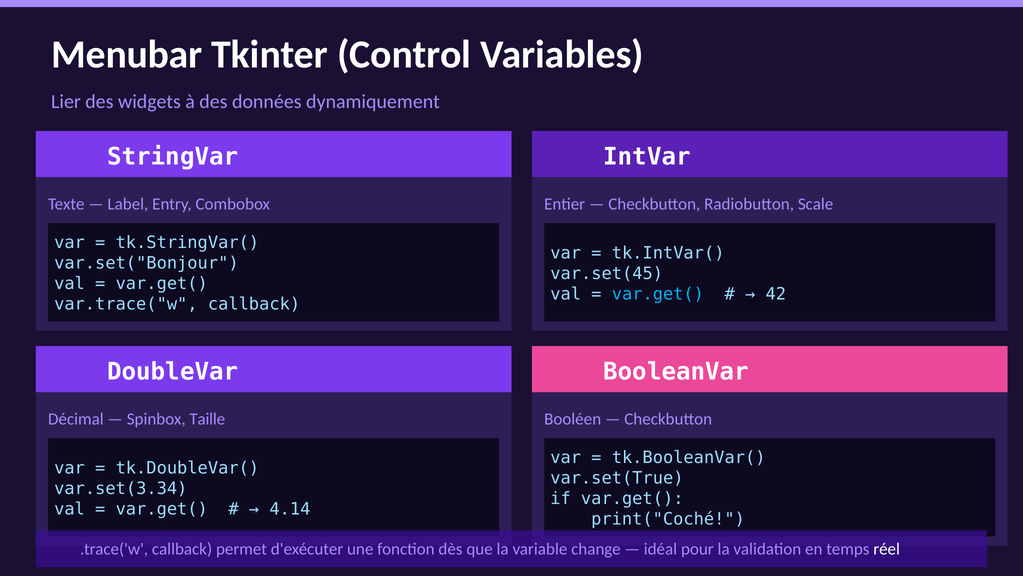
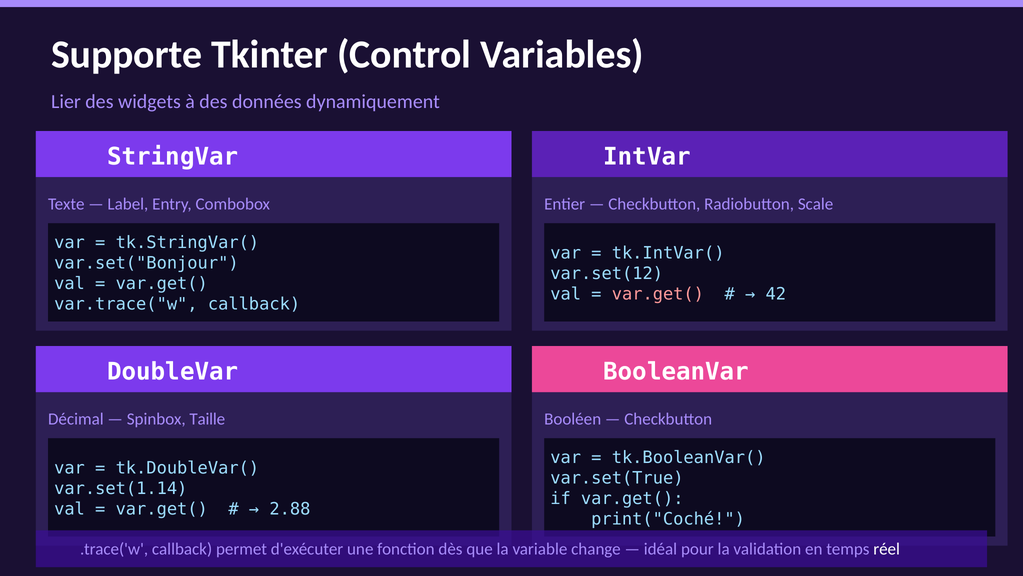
Menubar: Menubar -> Supporte
var.set(45: var.set(45 -> var.set(12
var.get( at (658, 294) colour: light blue -> pink
var.set(3.34: var.set(3.34 -> var.set(1.14
4.14: 4.14 -> 2.88
